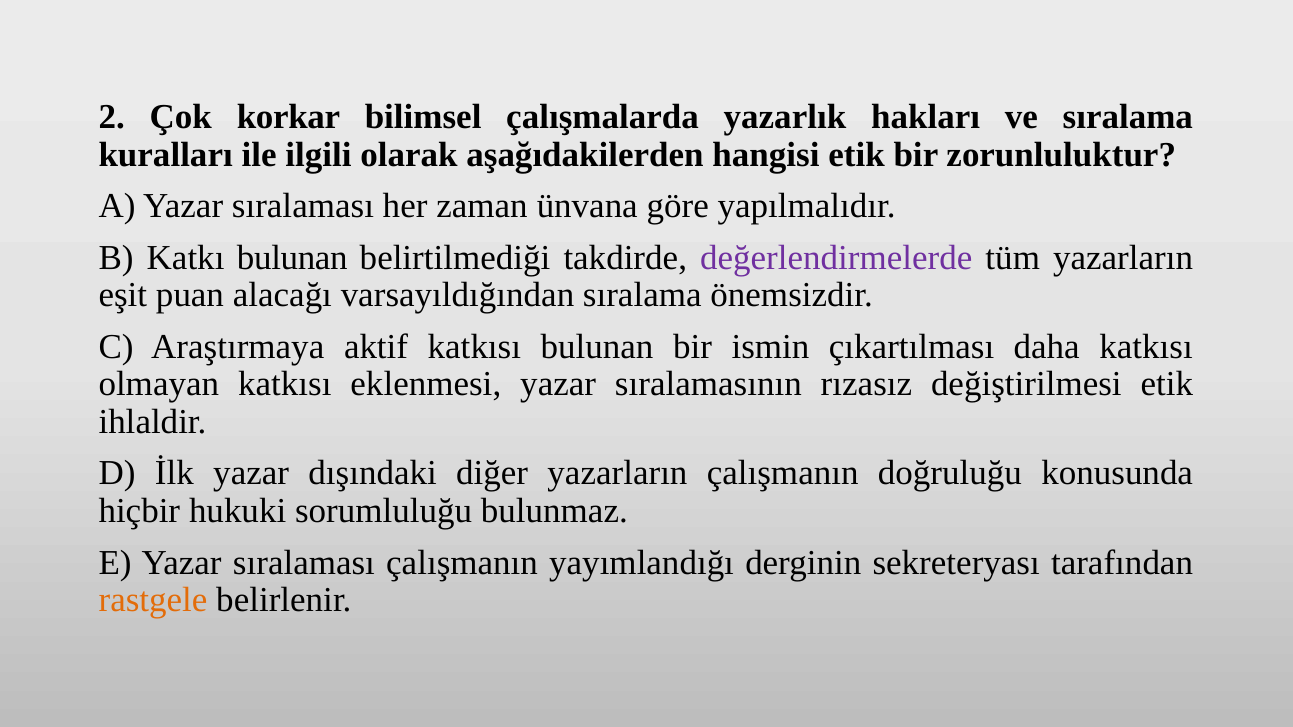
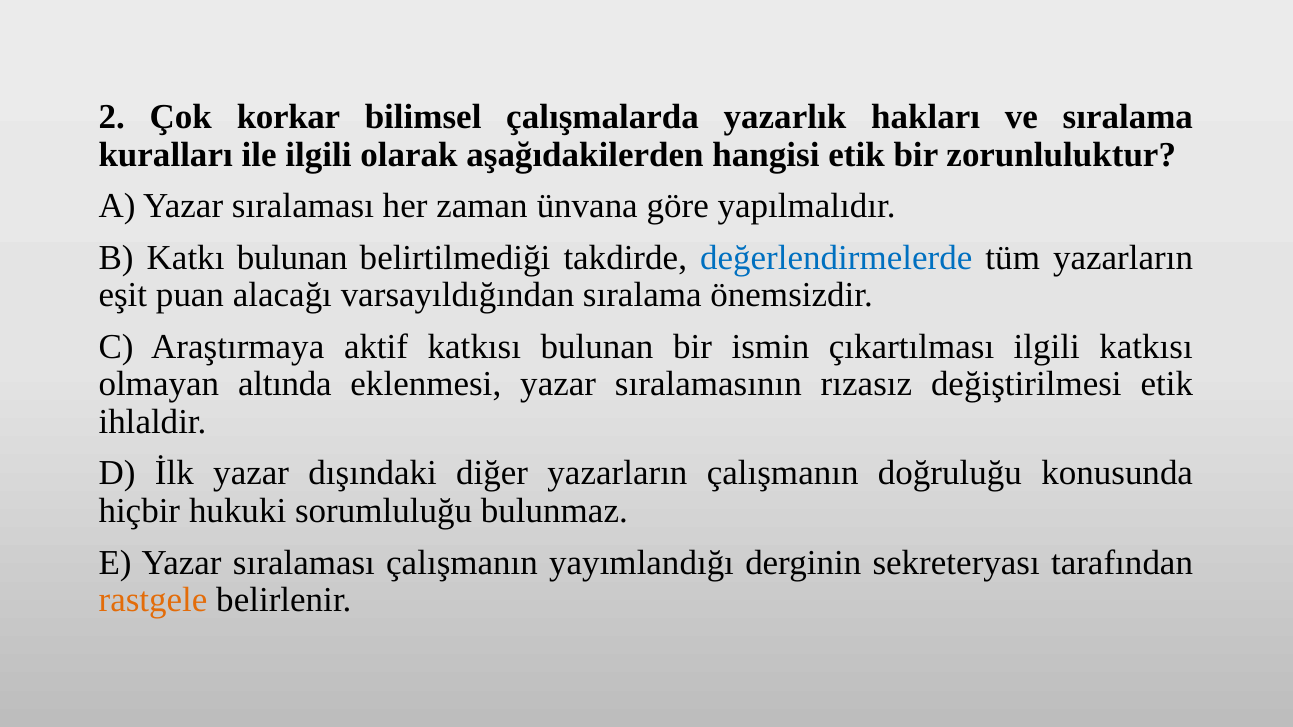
değerlendirmelerde colour: purple -> blue
çıkartılması daha: daha -> ilgili
olmayan katkısı: katkısı -> altında
